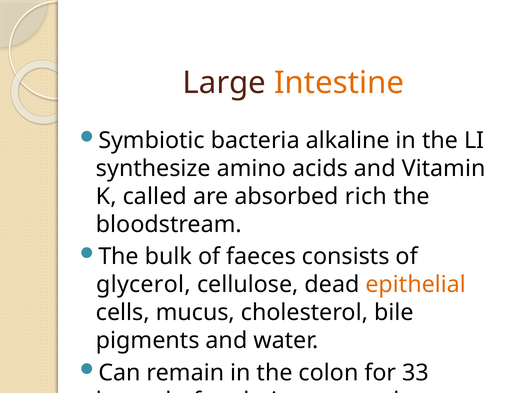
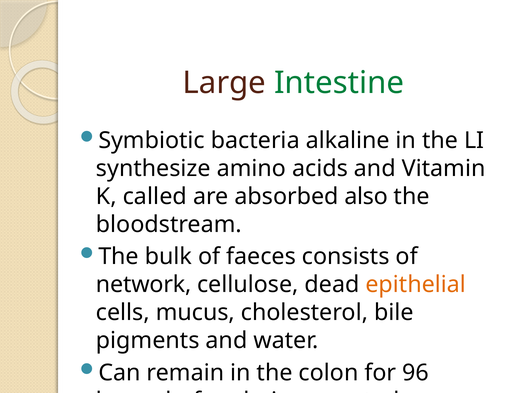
Intestine colour: orange -> green
rich: rich -> also
glycerol: glycerol -> network
33: 33 -> 96
